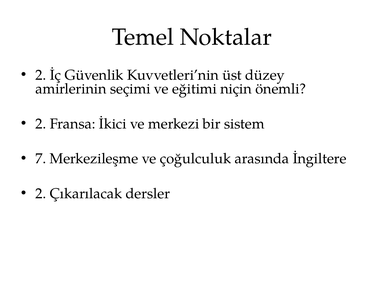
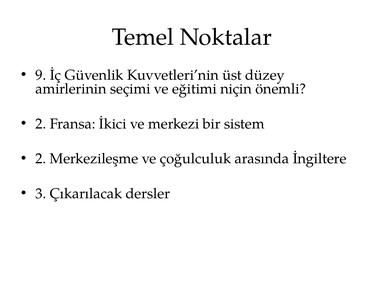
2 at (41, 75): 2 -> 9
7 at (41, 159): 7 -> 2
2 at (41, 194): 2 -> 3
